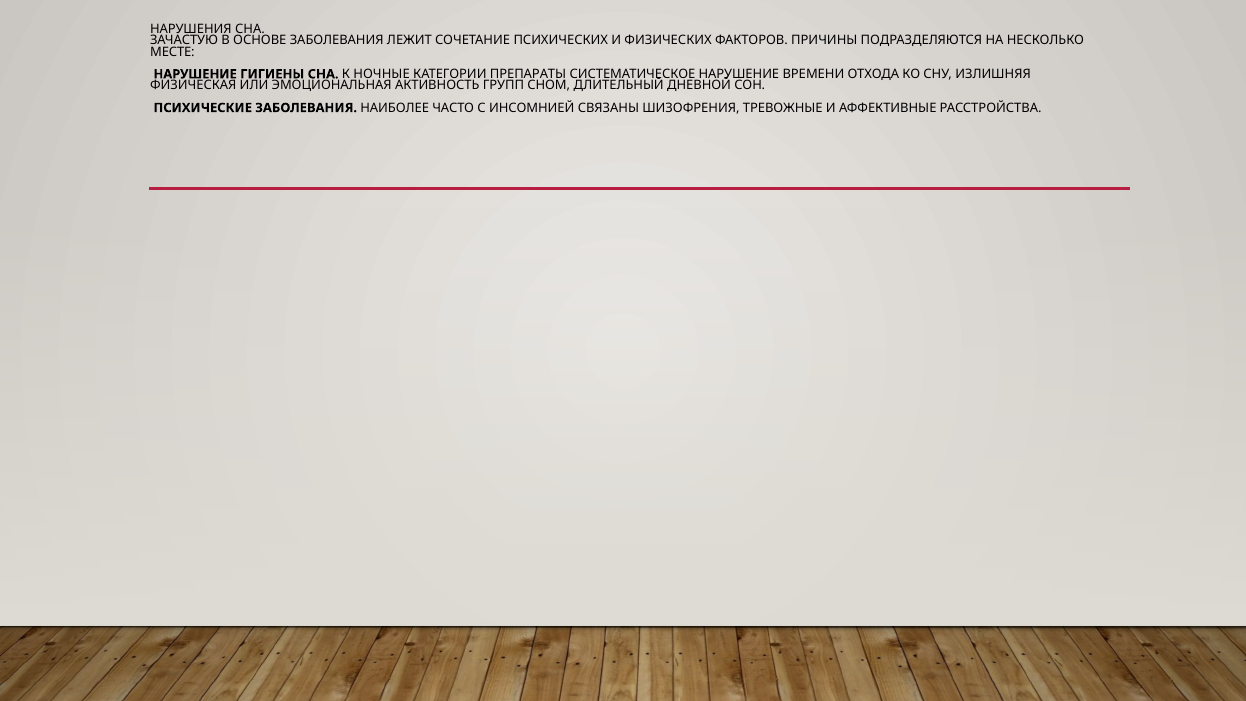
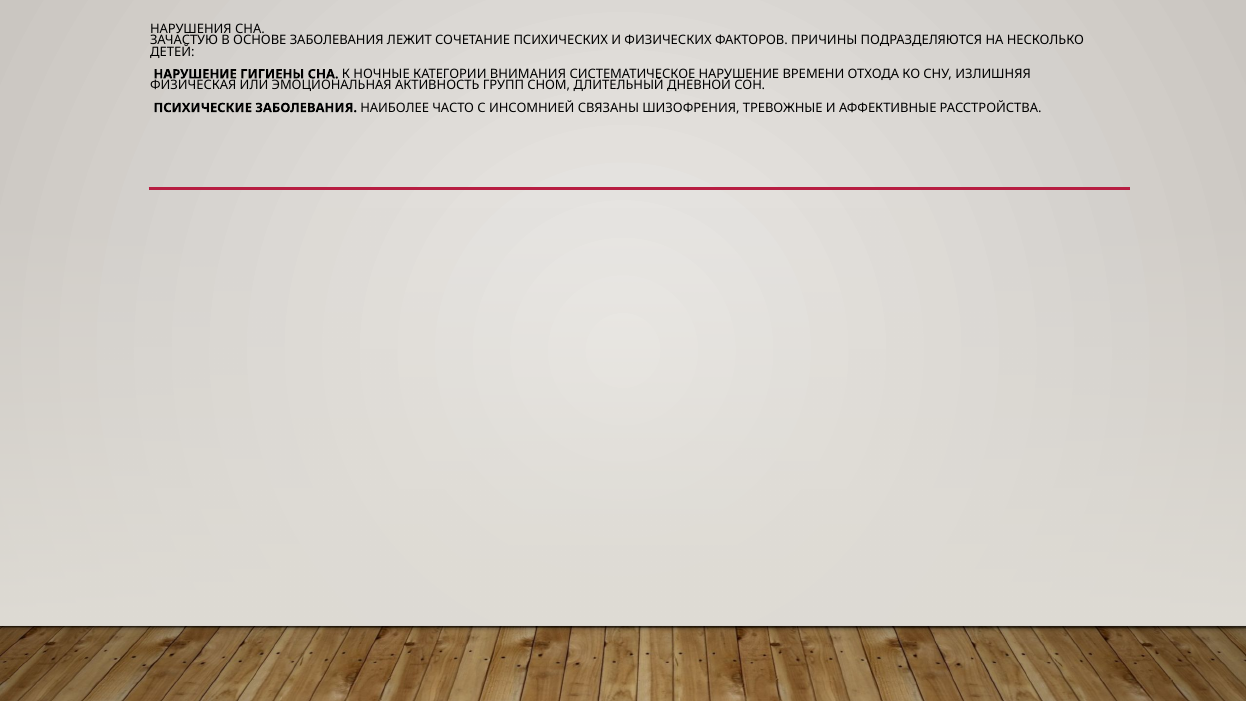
МЕСТЕ: МЕСТЕ -> ДЕТЕЙ
ПРЕПАРАТЫ: ПРЕПАРАТЫ -> ВНИМАНИЯ
